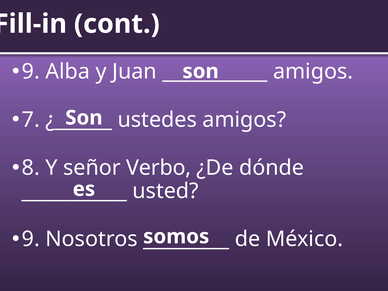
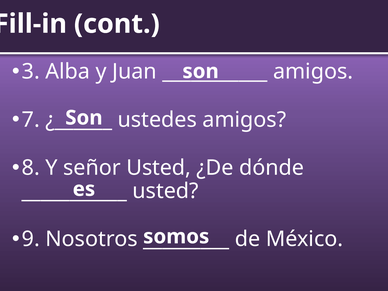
9 at (31, 72): 9 -> 3
señor Verbo: Verbo -> Usted
